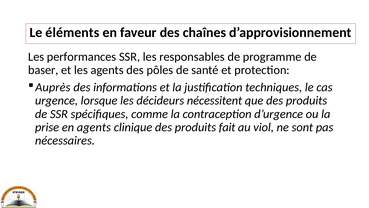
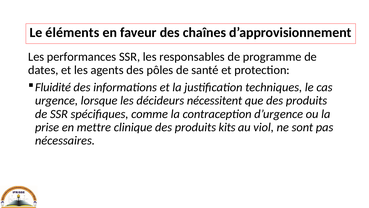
baser: baser -> dates
Auprès: Auprès -> Fluidité
en agents: agents -> mettre
fait: fait -> kits
